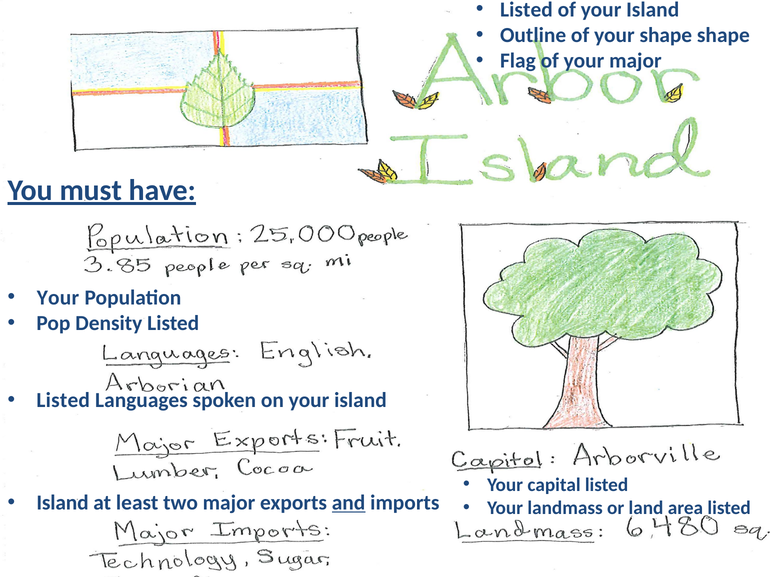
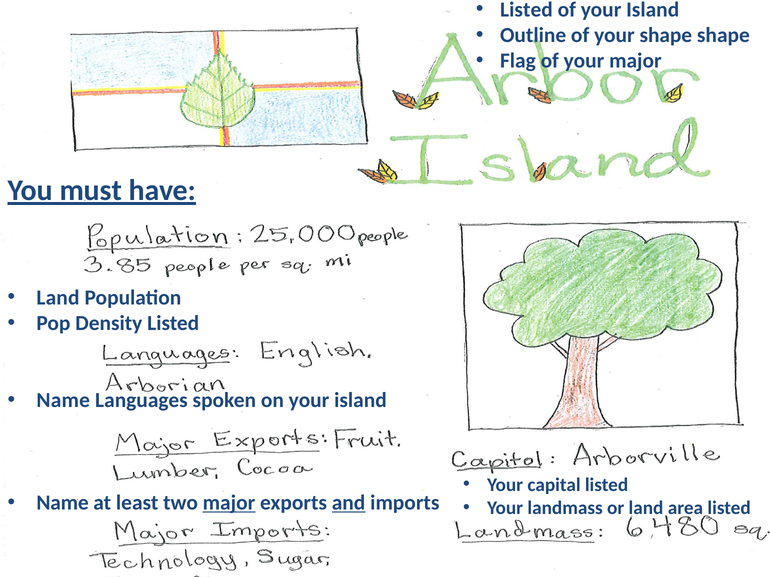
Your at (58, 298): Your -> Land
Listed at (63, 401): Listed -> Name
Island at (63, 503): Island -> Name
major at (229, 503) underline: none -> present
